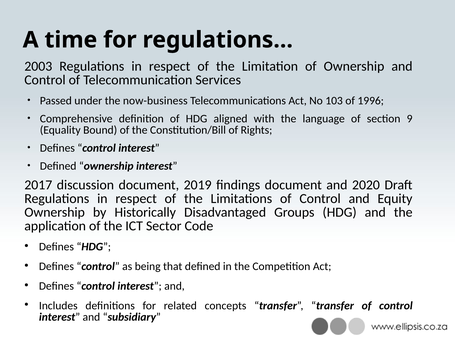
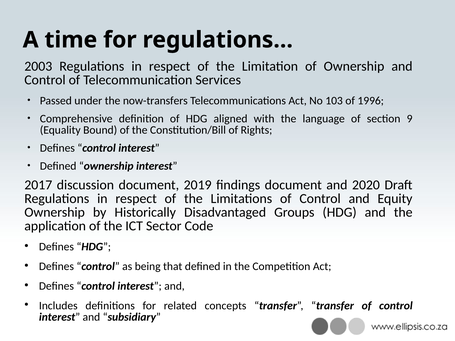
now-business: now-business -> now-transfers
